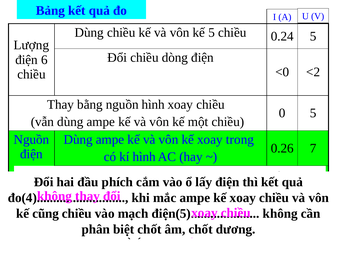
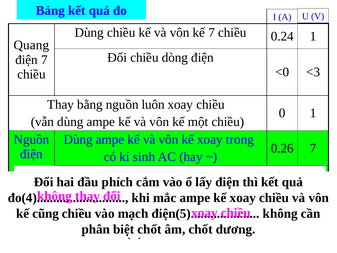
kế 5: 5 -> 7
0.24 5: 5 -> 1
Lượng: Lượng -> Quang
điện 6: 6 -> 7
<2: <2 -> <3
nguồn hình: hình -> luôn
0 5: 5 -> 1
kí hình: hình -> sinh
